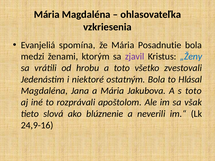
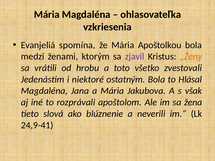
Posadnutie: Posadnutie -> Apoštolkou
„Ženy colour: blue -> orange
s toto: toto -> však
však: však -> žena
24,9-16: 24,9-16 -> 24,9-41
